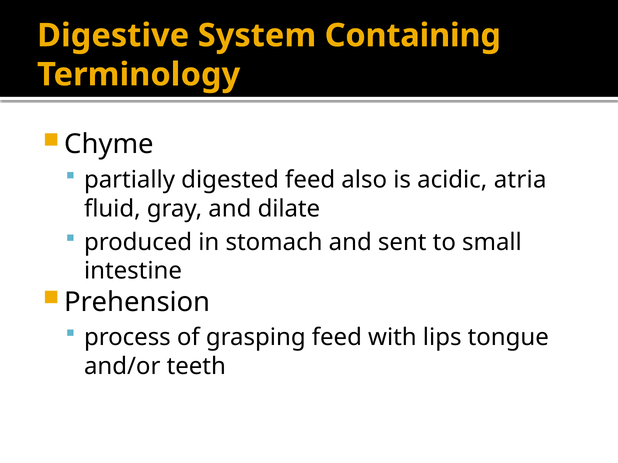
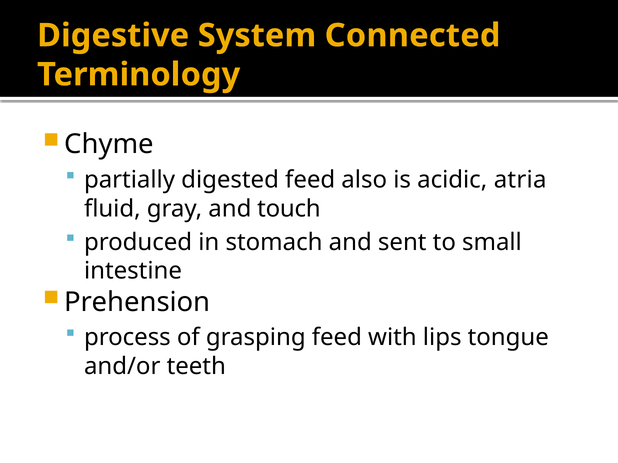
Containing: Containing -> Connected
dilate: dilate -> touch
